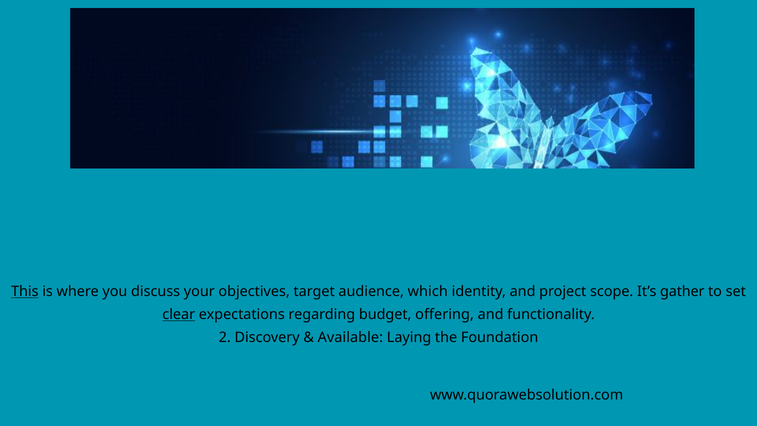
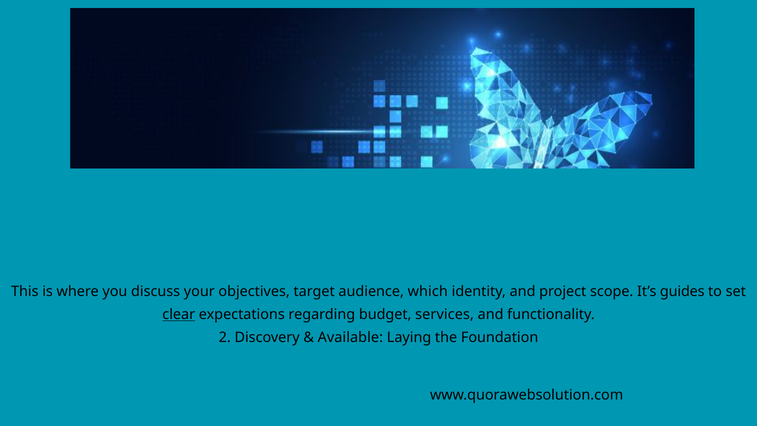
This underline: present -> none
gather: gather -> guides
offering: offering -> services
